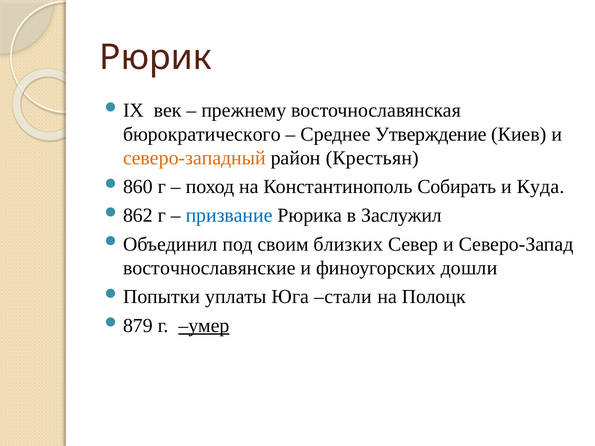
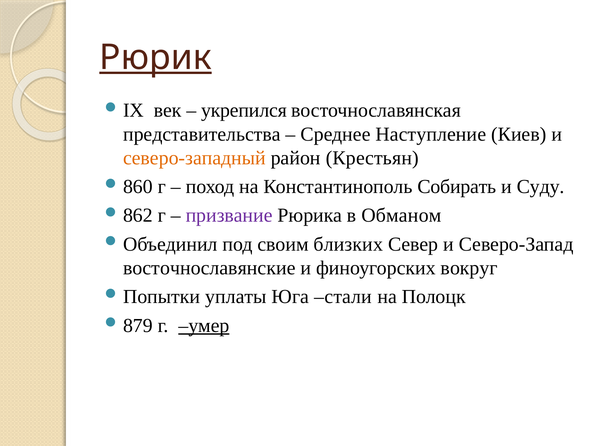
Рюрик underline: none -> present
прежнему: прежнему -> укрепился
бюрократического: бюрократического -> представительства
Утверждение: Утверждение -> Наступление
Куда: Куда -> Суду
призвание colour: blue -> purple
Заслужил: Заслужил -> Обманом
дошли: дошли -> вокруг
